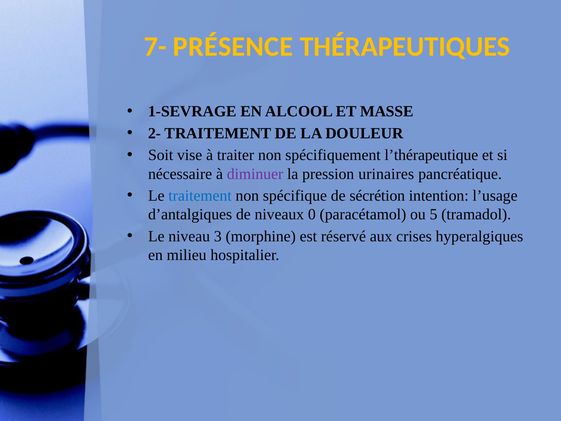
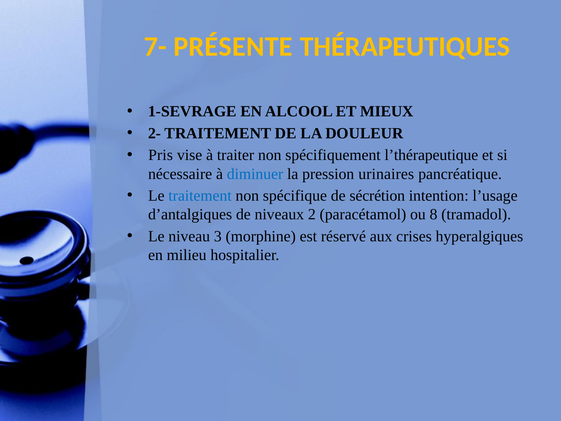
PRÉSENCE: PRÉSENCE -> PRÉSENTE
MASSE: MASSE -> MIEUX
Soit: Soit -> Pris
diminuer colour: purple -> blue
0: 0 -> 2
5: 5 -> 8
